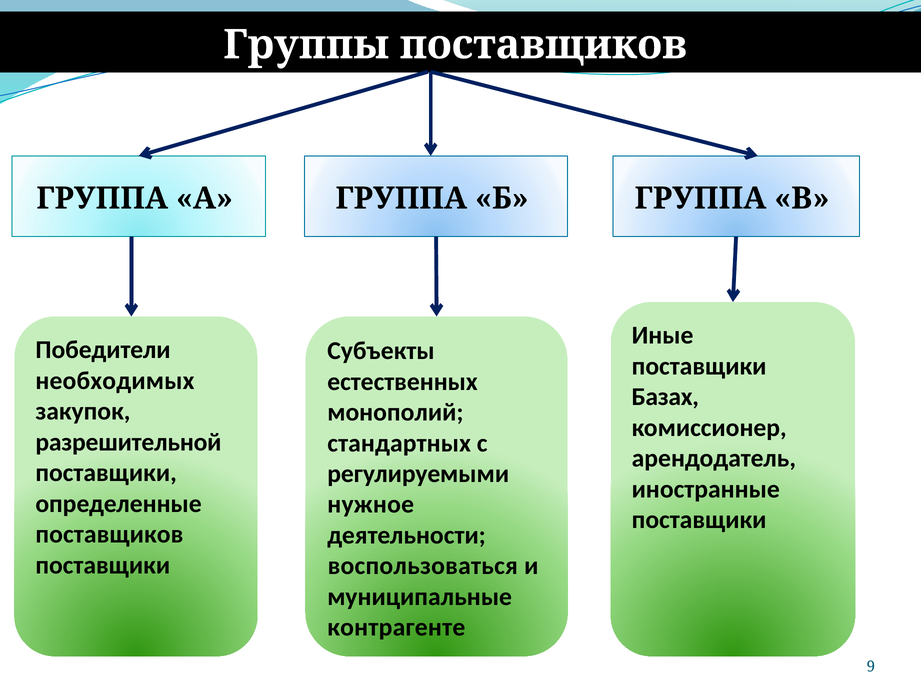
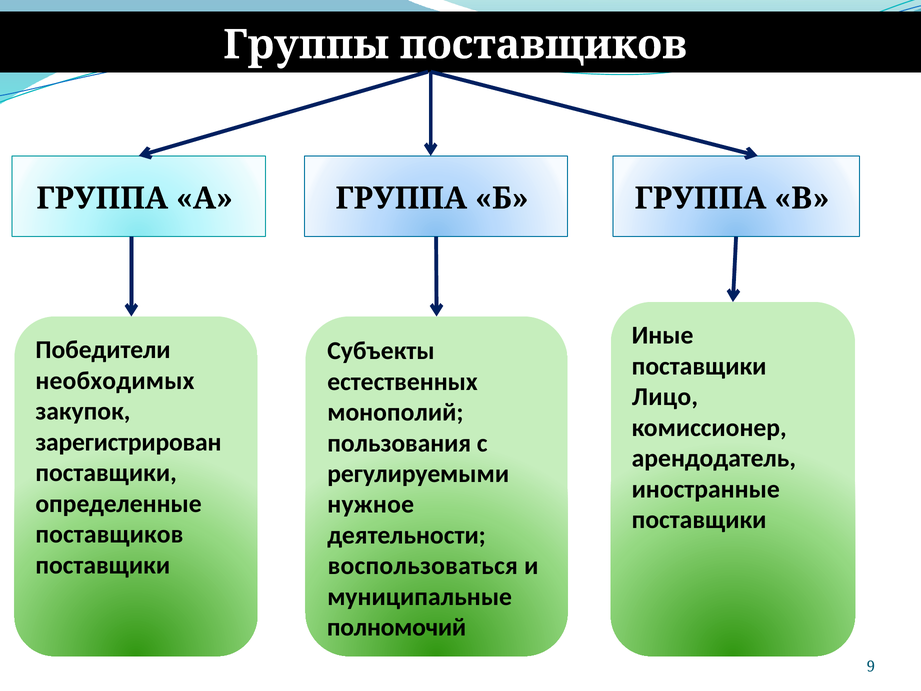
Базах: Базах -> Лицо
разрешительной: разрешительной -> зарегистрирован
стандартных: стандартных -> пользования
контрагенте: контрагенте -> полномочий
